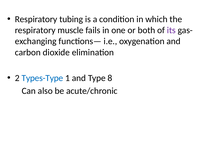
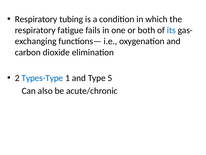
muscle: muscle -> fatigue
its colour: purple -> blue
8: 8 -> 5
